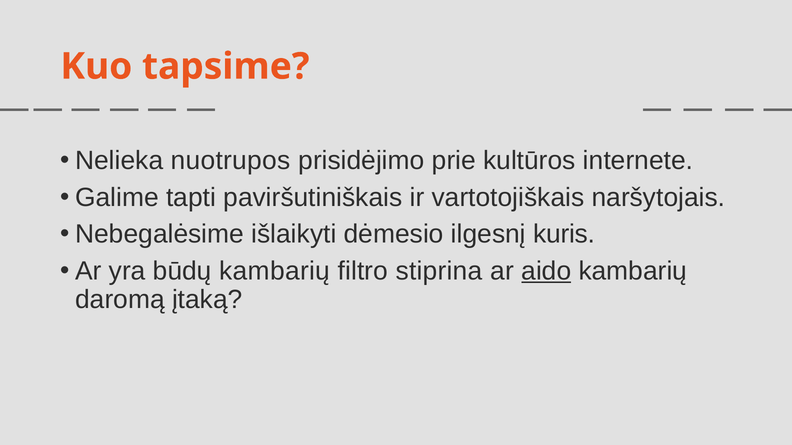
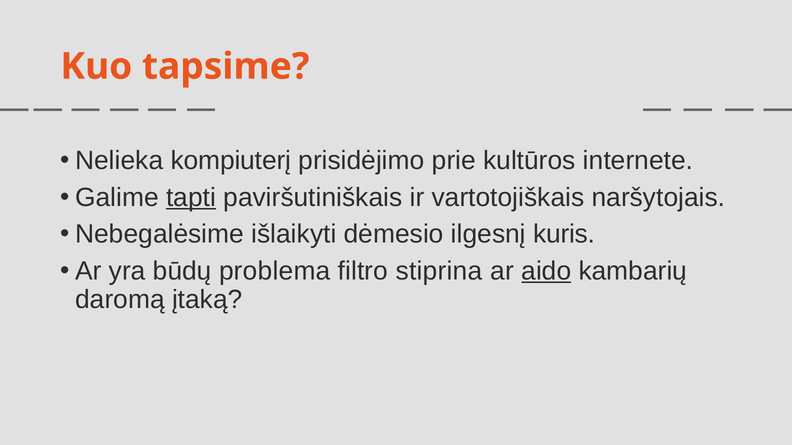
nuotrupos: nuotrupos -> kompiuterį
tapti underline: none -> present
būdų kambarių: kambarių -> problema
